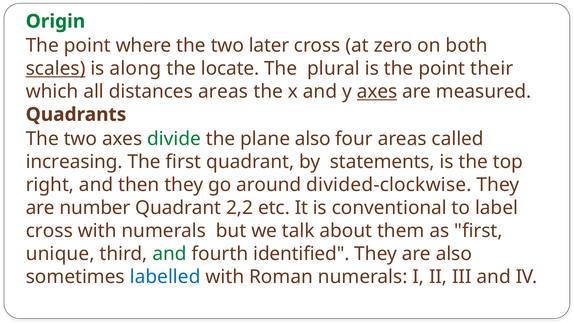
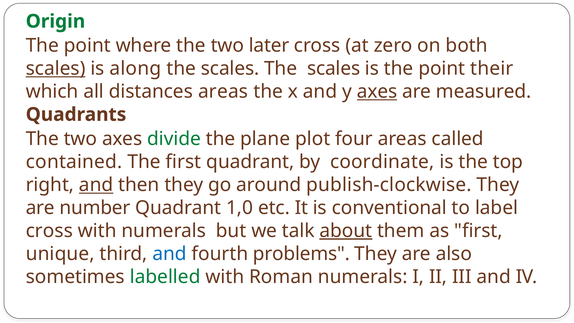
locate at (230, 69): locate -> scales
plural at (333, 69): plural -> scales
plane also: also -> plot
increasing: increasing -> contained
statements: statements -> coordinate
and at (96, 185) underline: none -> present
divided-clockwise: divided-clockwise -> publish-clockwise
2,2: 2,2 -> 1,0
about underline: none -> present
and at (169, 254) colour: green -> blue
identified: identified -> problems
labelled colour: blue -> green
